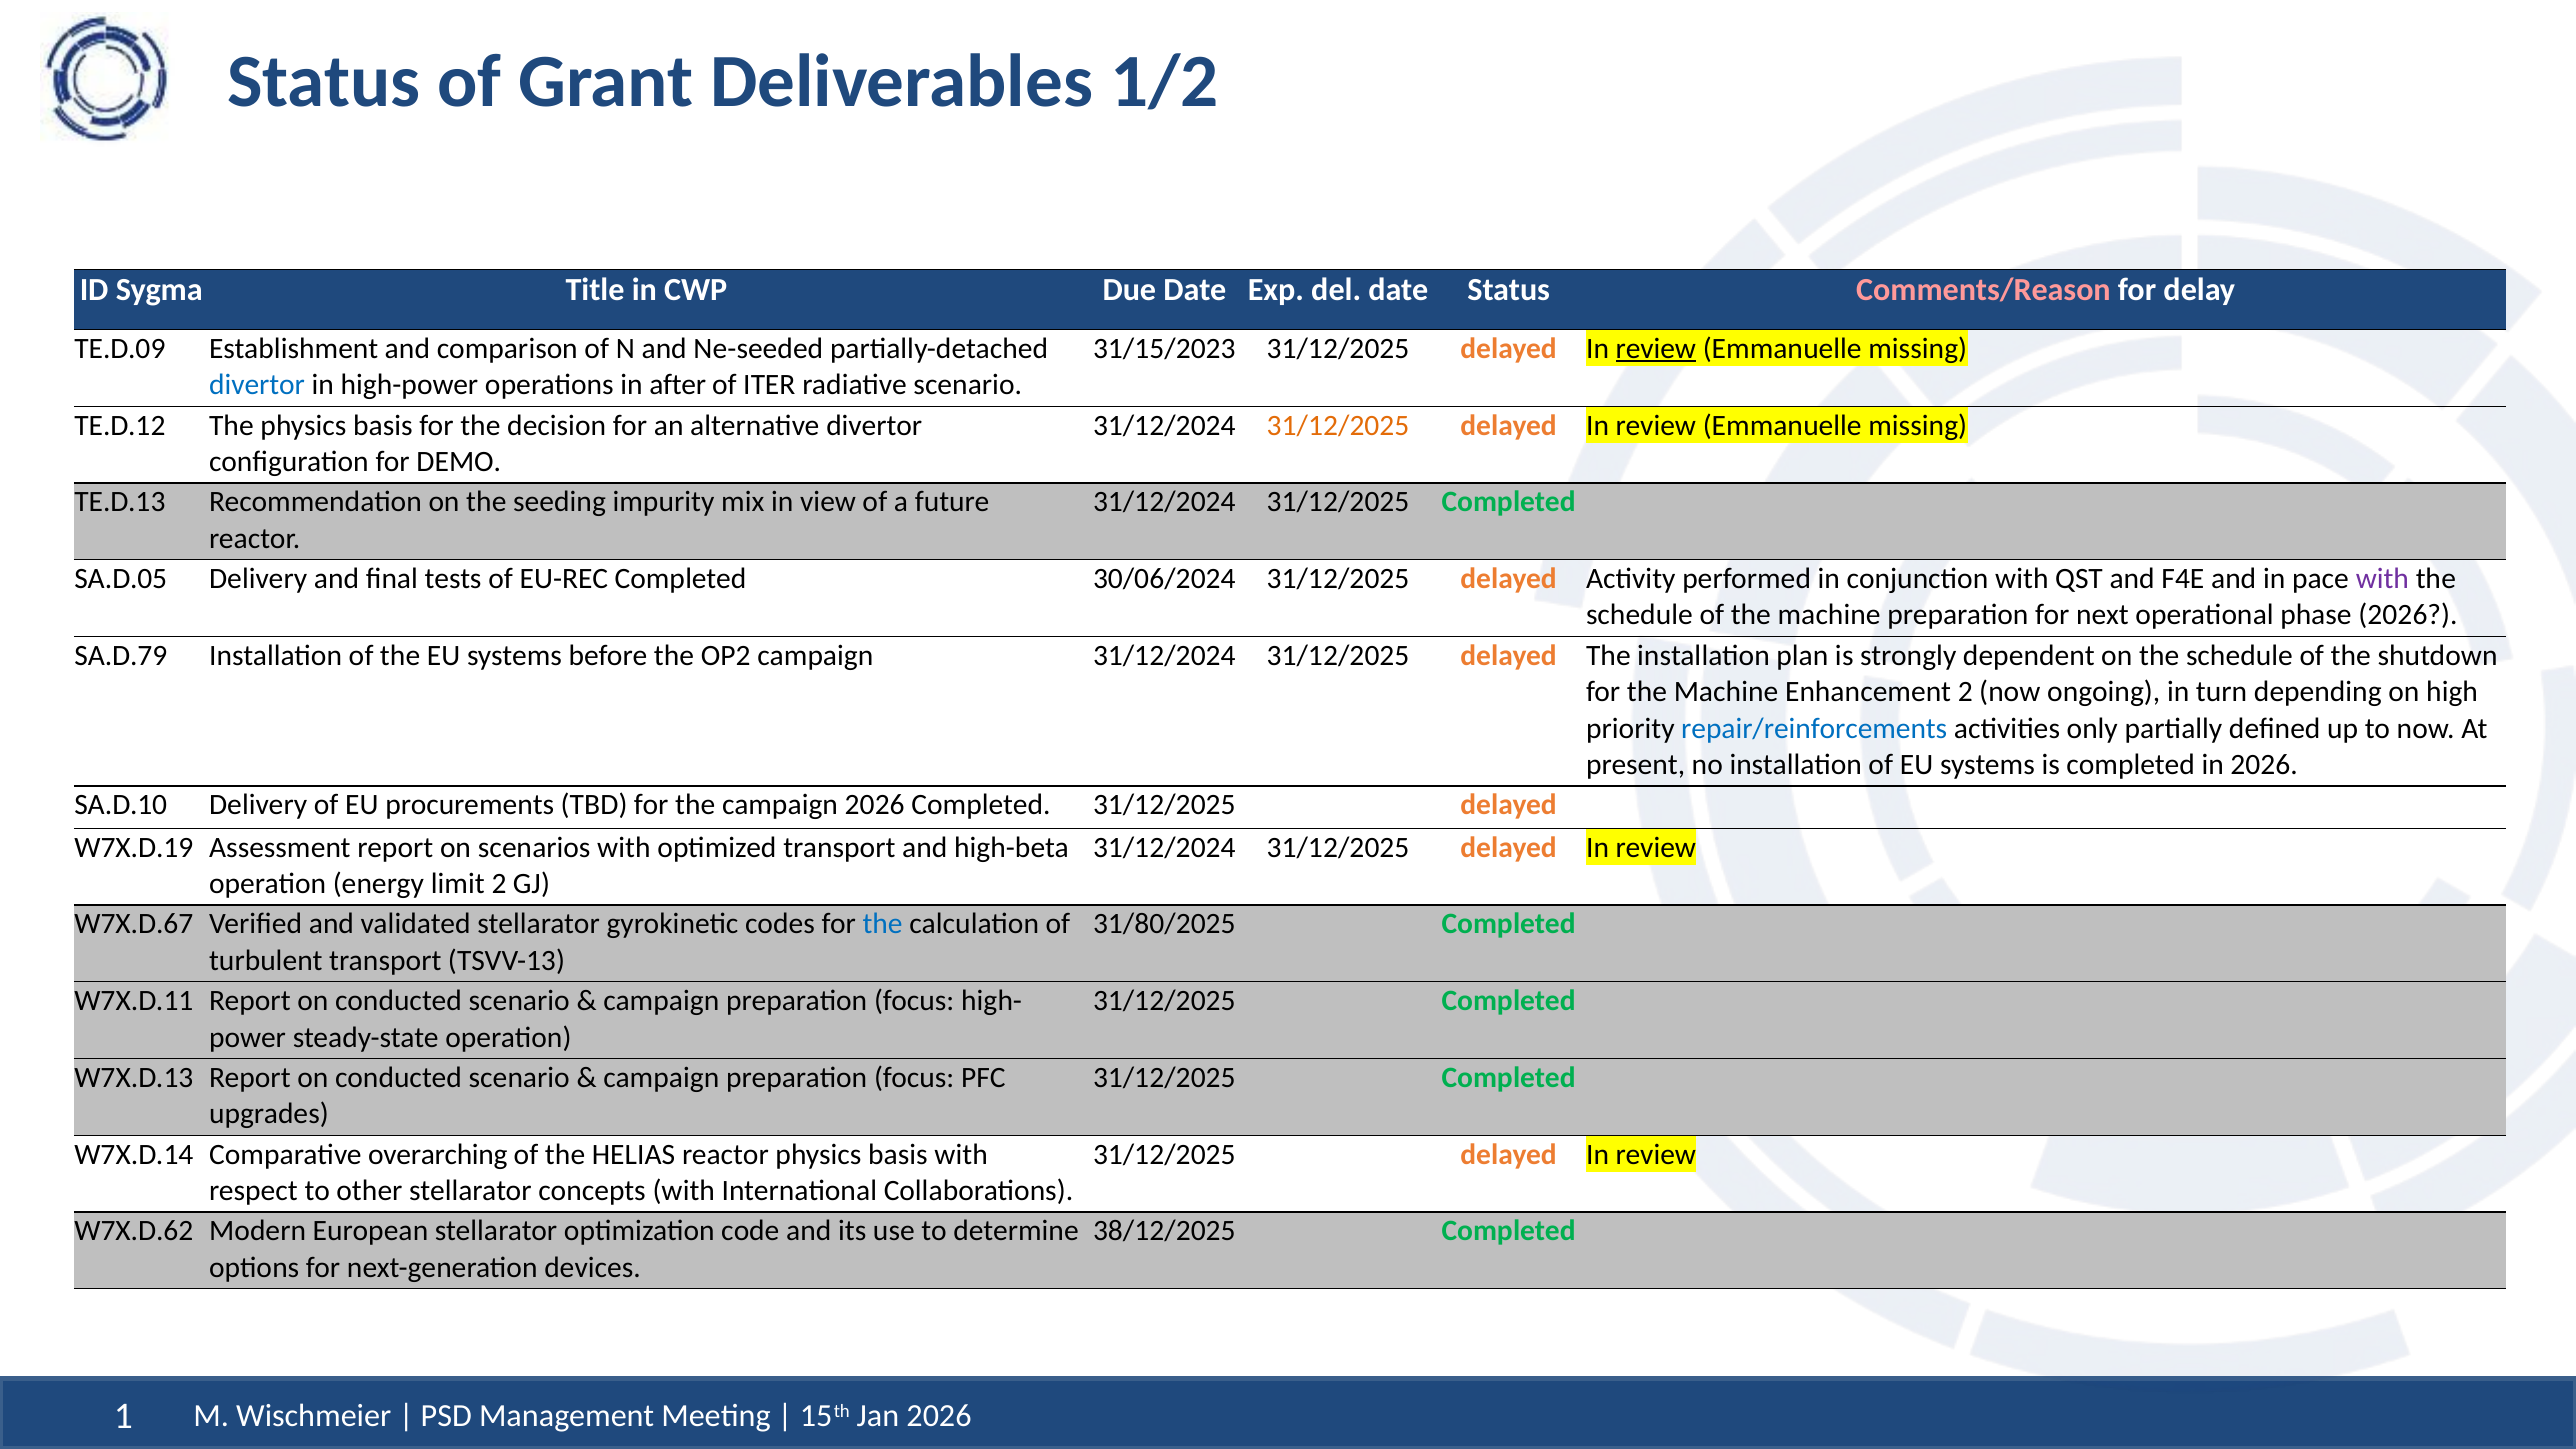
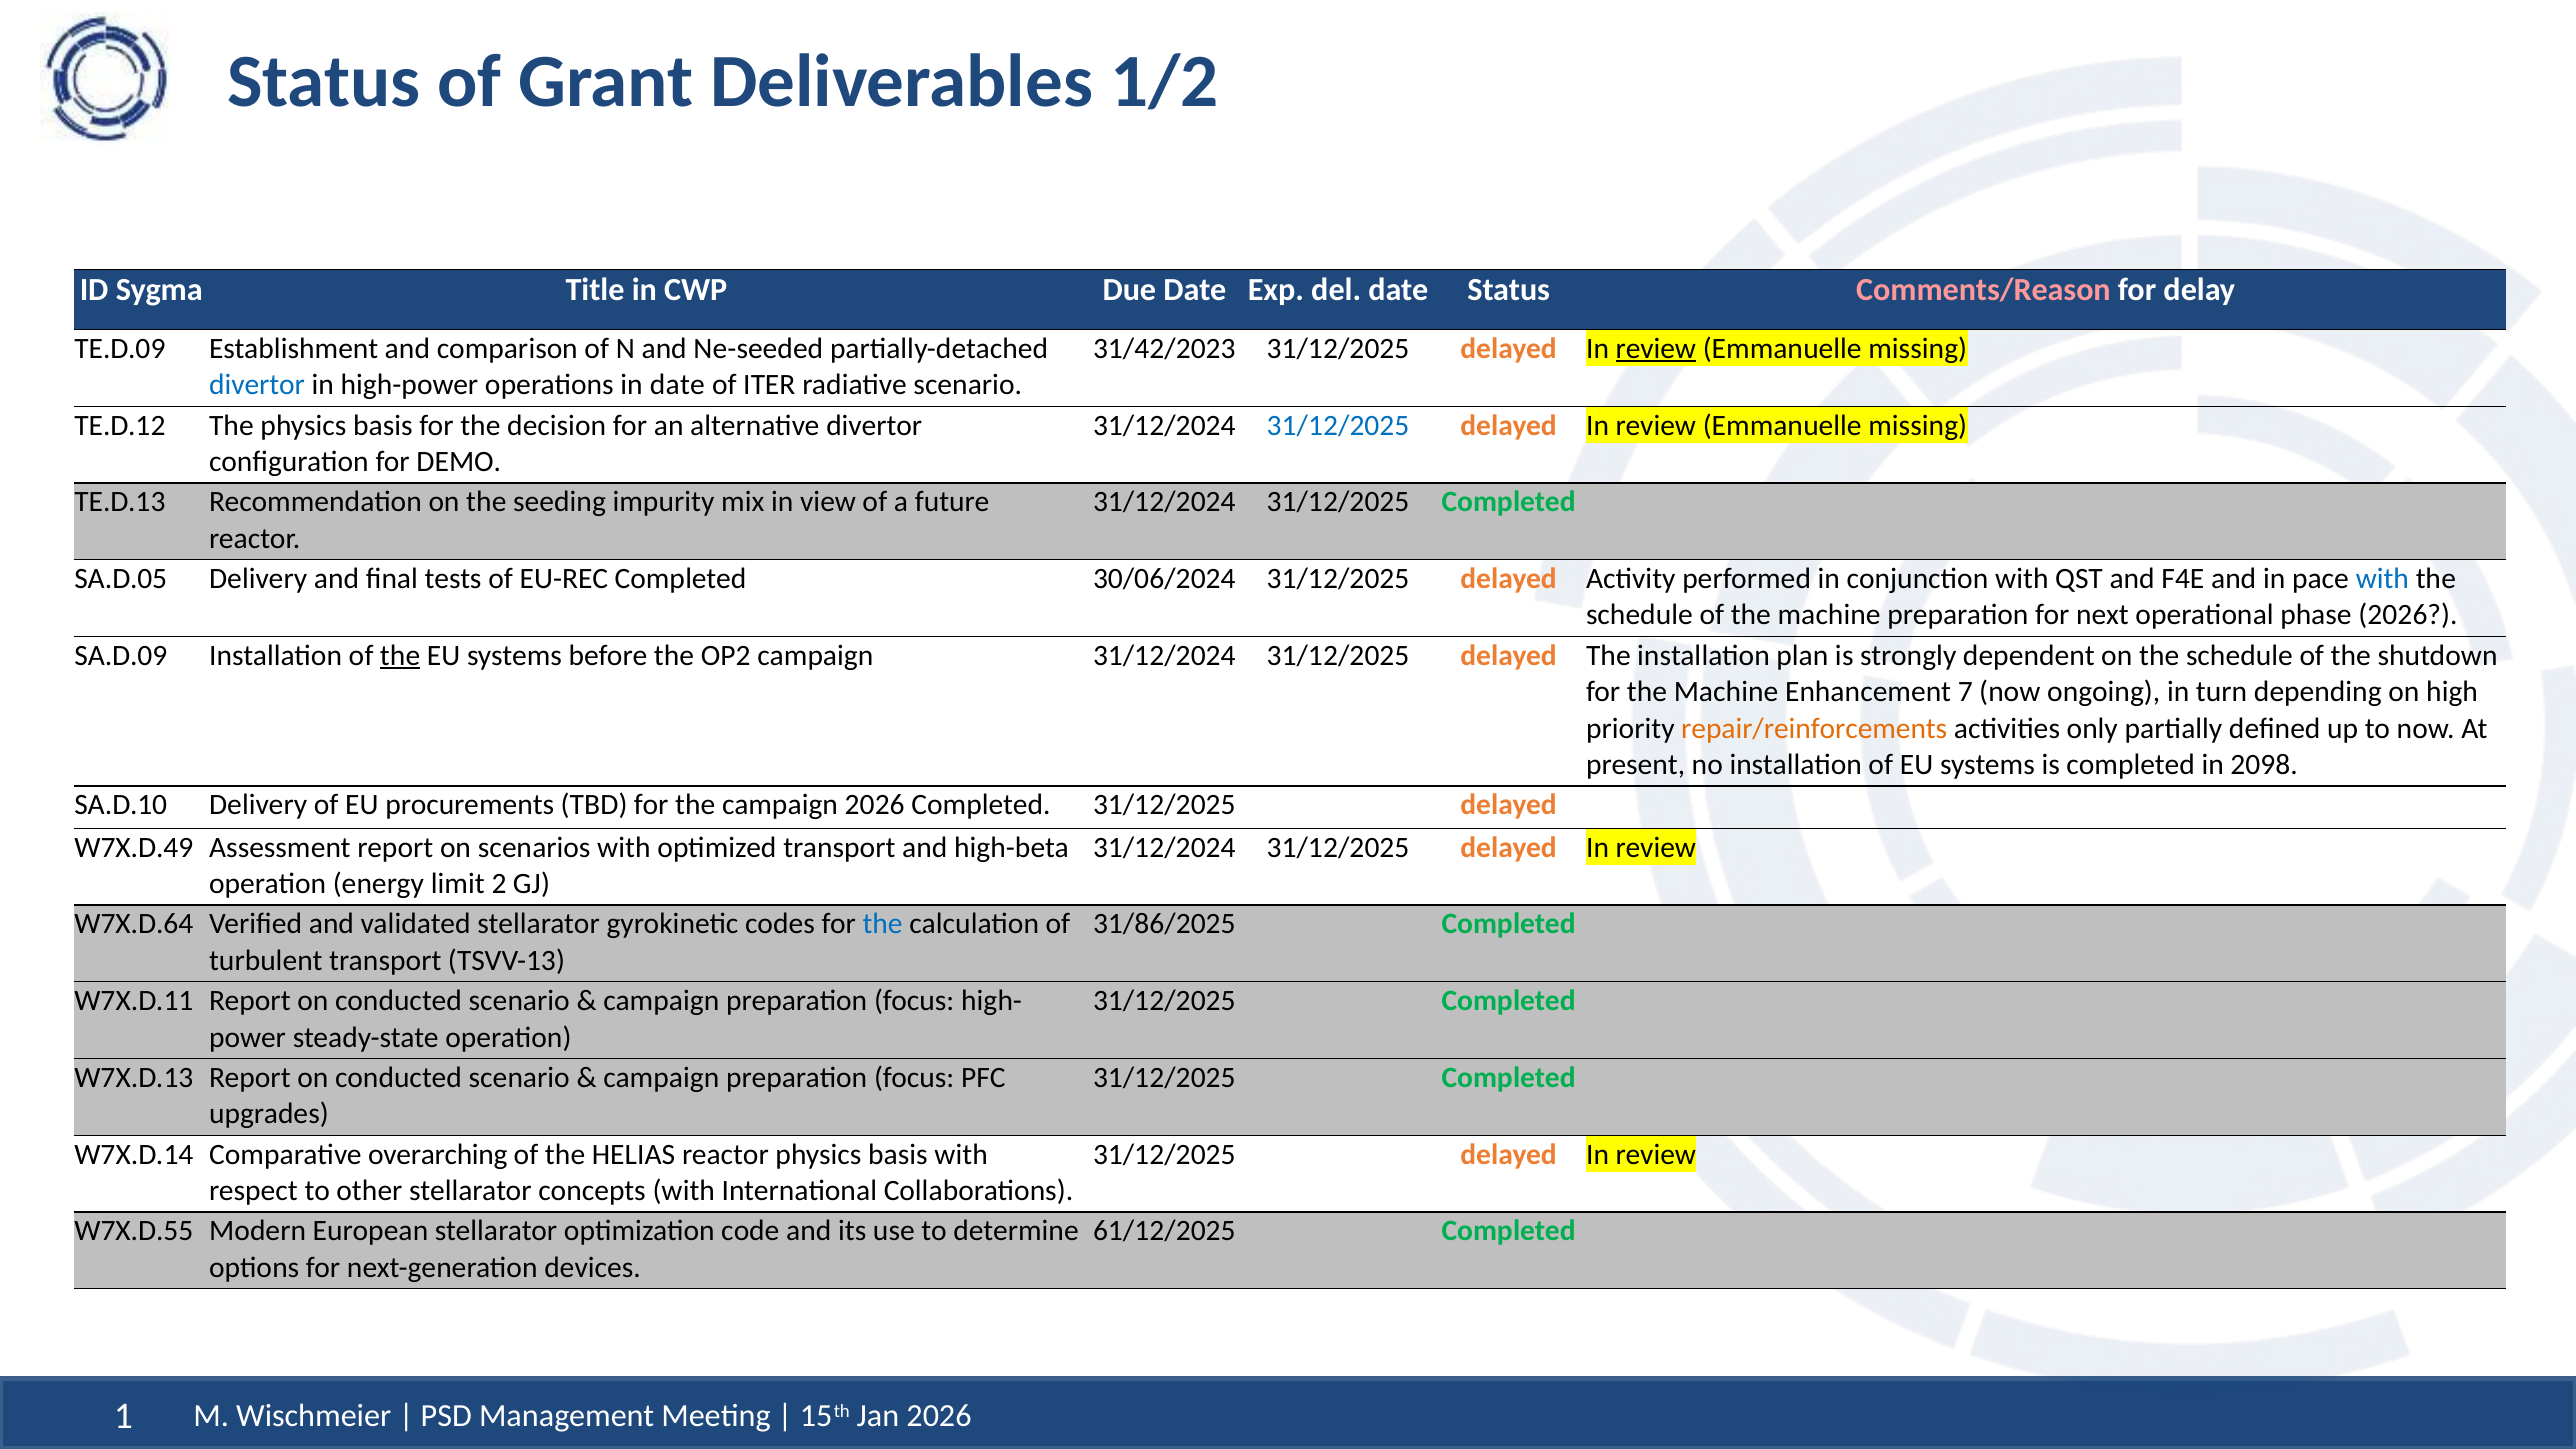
31/15/2023: 31/15/2023 -> 31/42/2023
in after: after -> date
31/12/2025 at (1338, 425) colour: orange -> blue
with at (2382, 579) colour: purple -> blue
SA.D.79: SA.D.79 -> SA.D.09
the at (400, 656) underline: none -> present
Enhancement 2: 2 -> 7
repair/reinforcements colour: blue -> orange
in 2026: 2026 -> 2098
W7X.D.19: W7X.D.19 -> W7X.D.49
W7X.D.67: W7X.D.67 -> W7X.D.64
31/80/2025: 31/80/2025 -> 31/86/2025
W7X.D.62: W7X.D.62 -> W7X.D.55
38/12/2025: 38/12/2025 -> 61/12/2025
